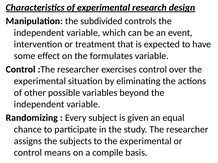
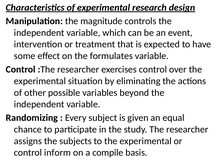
subdivided: subdivided -> magnitude
means: means -> inform
